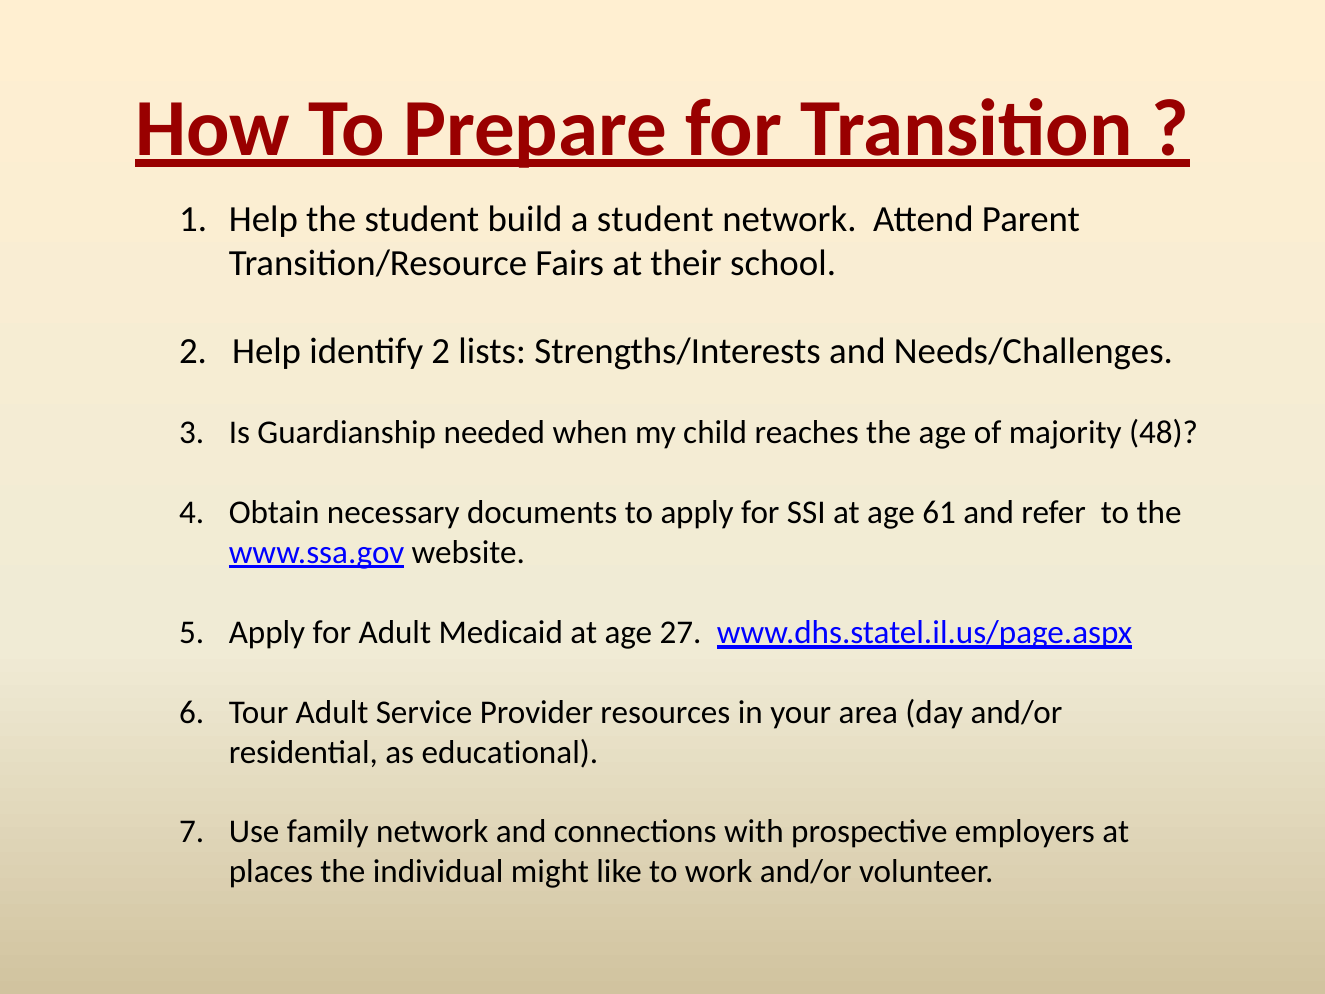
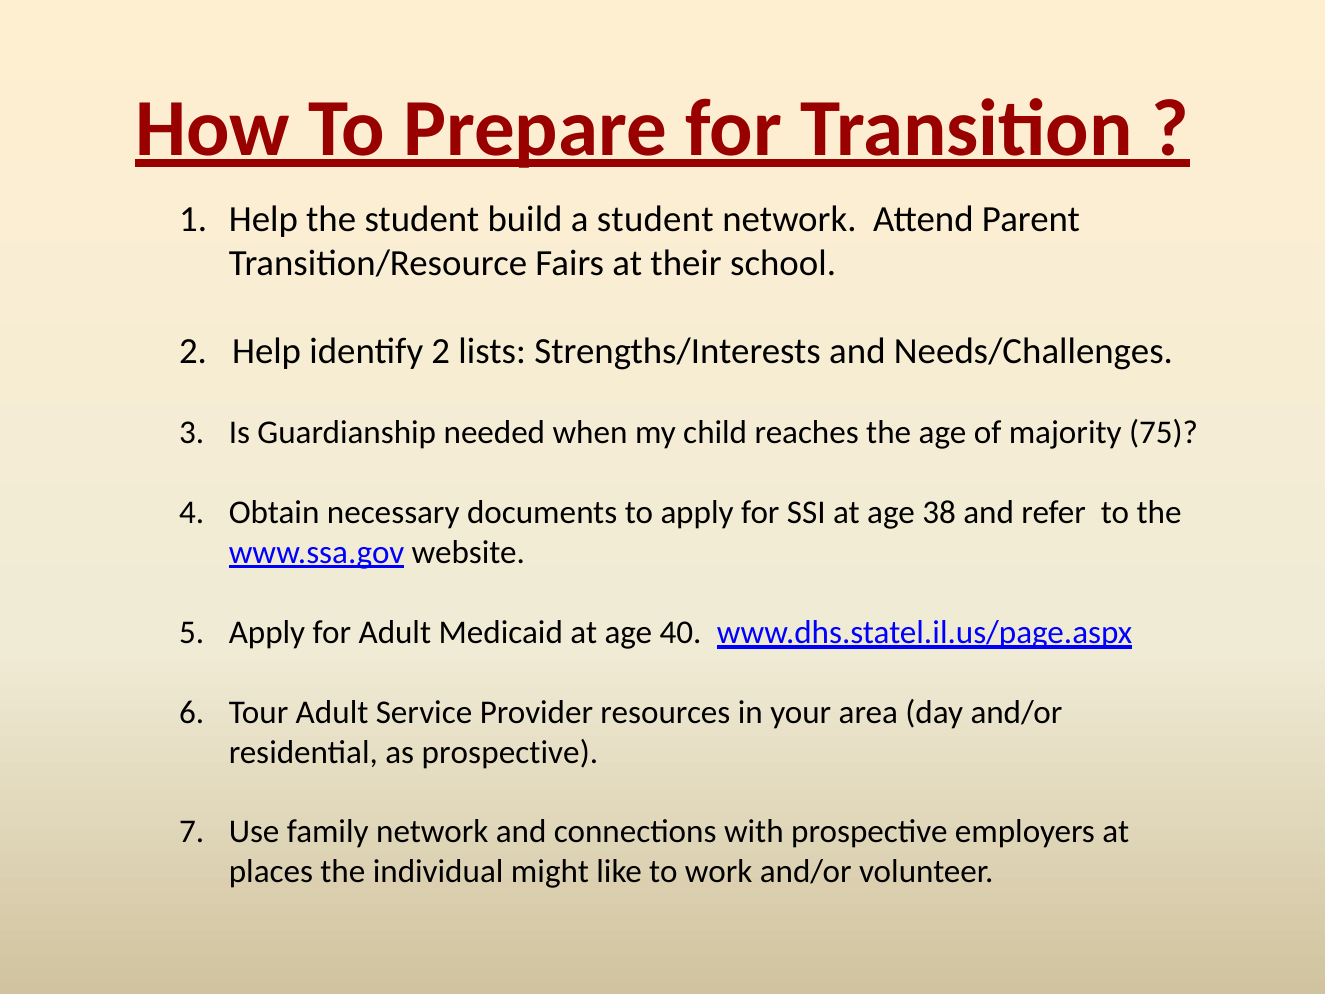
48: 48 -> 75
61: 61 -> 38
27: 27 -> 40
as educational: educational -> prospective
